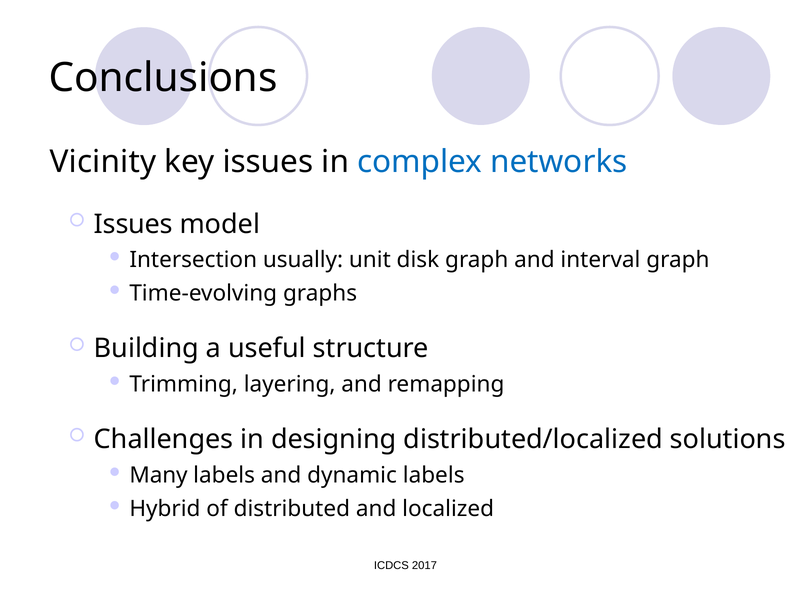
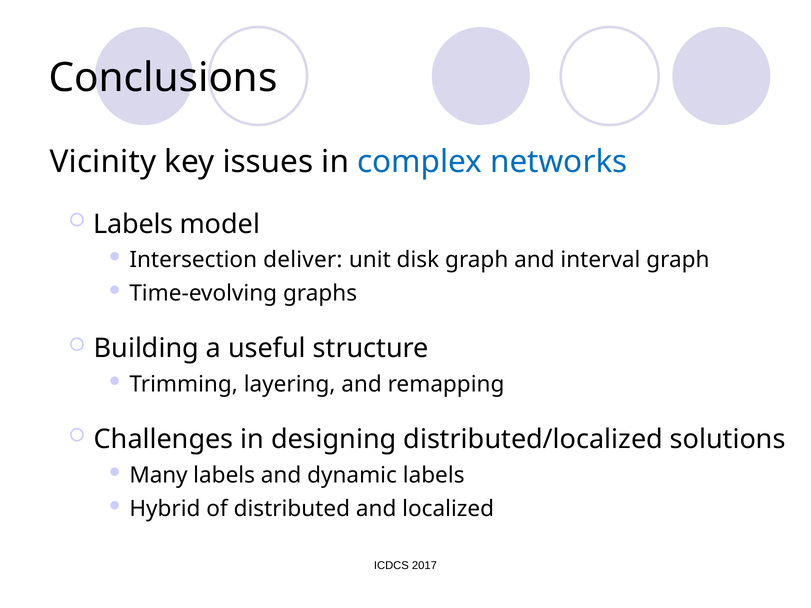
Issues at (133, 224): Issues -> Labels
usually: usually -> deliver
